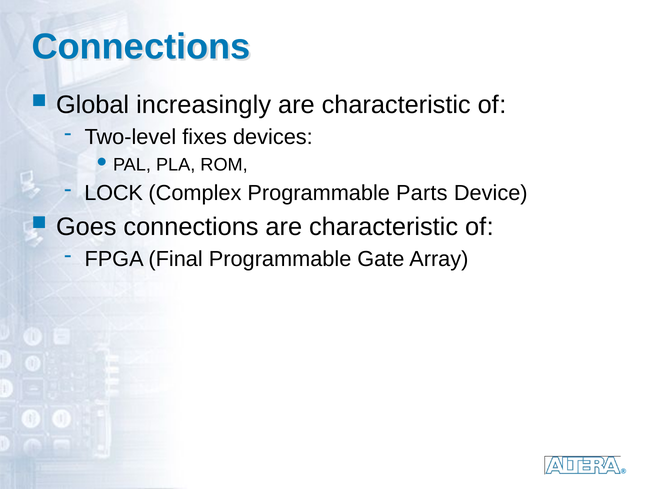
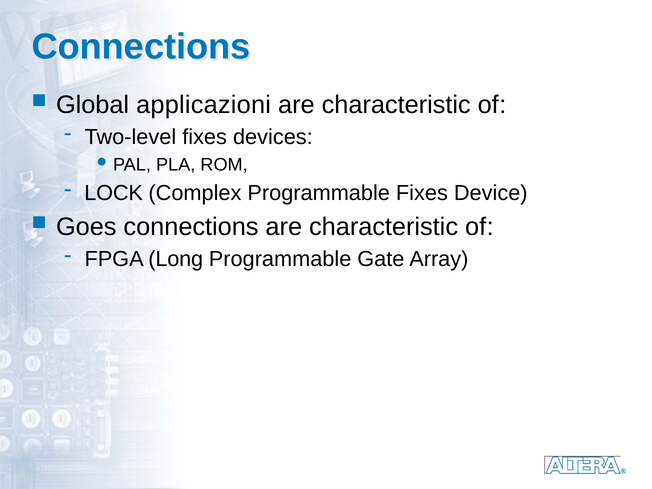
increasingly: increasingly -> applicazioni
Programmable Parts: Parts -> Fixes
Final: Final -> Long
